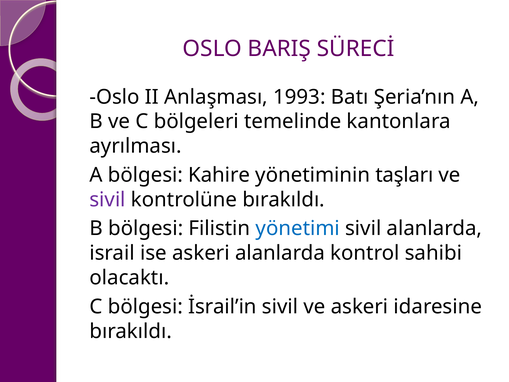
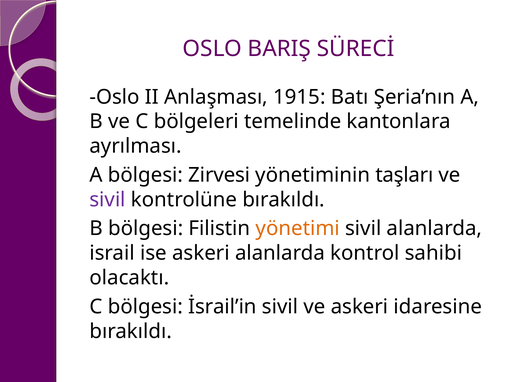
1993: 1993 -> 1915
Kahire: Kahire -> Zirvesi
yönetimi colour: blue -> orange
